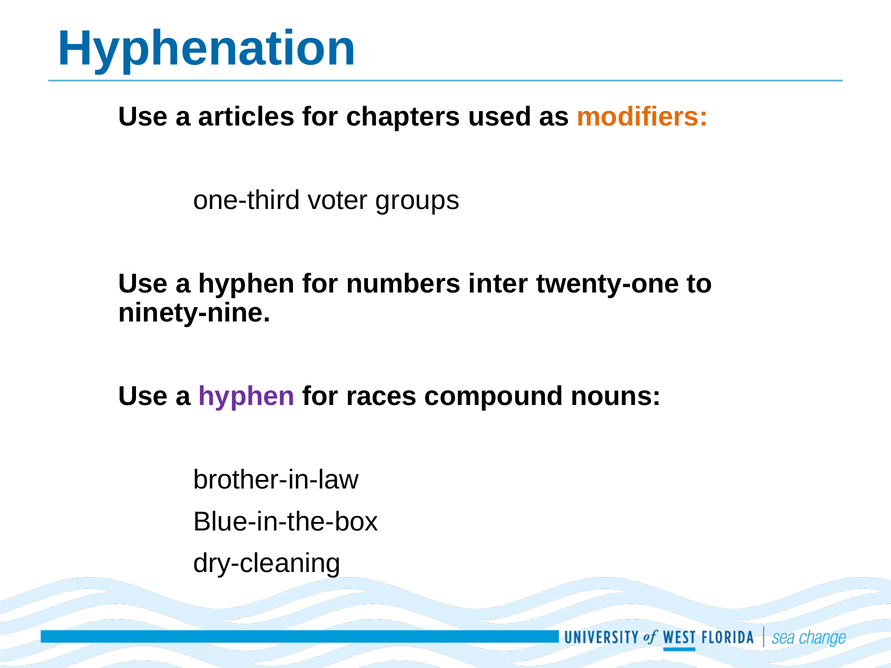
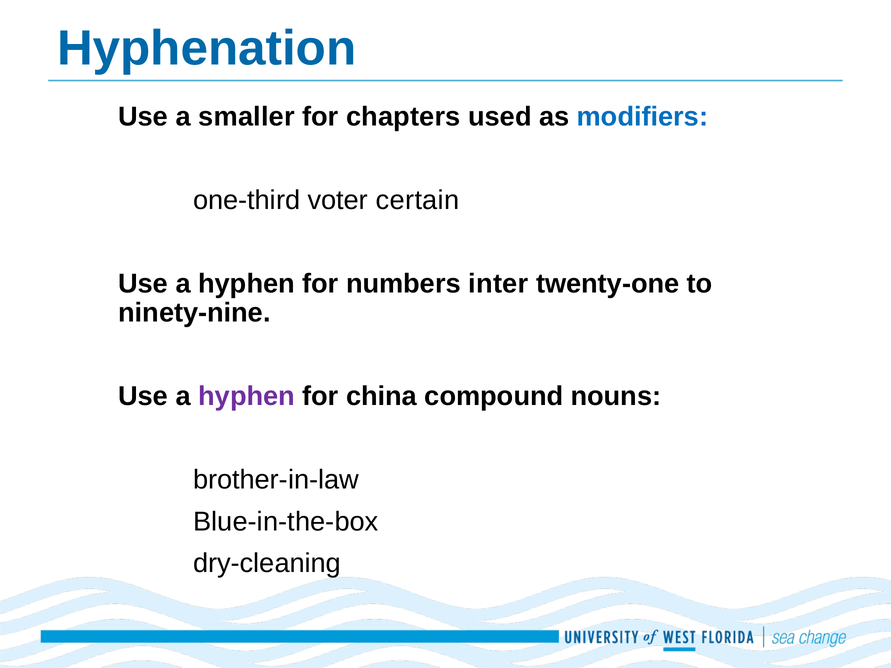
articles: articles -> smaller
modifiers colour: orange -> blue
groups: groups -> certain
races: races -> china
